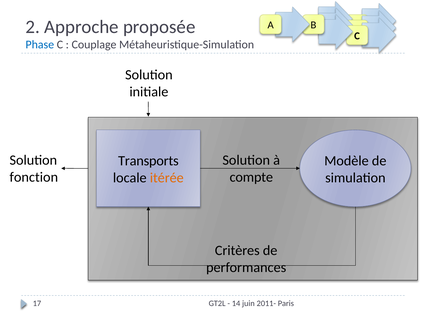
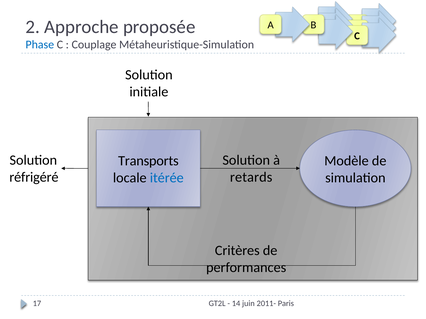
fonction: fonction -> réfrigéré
compte: compte -> retards
itérée colour: orange -> blue
